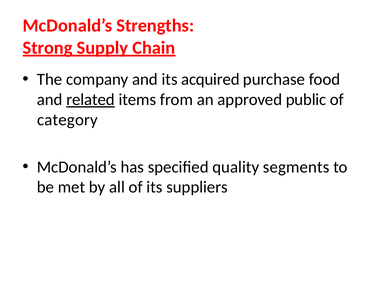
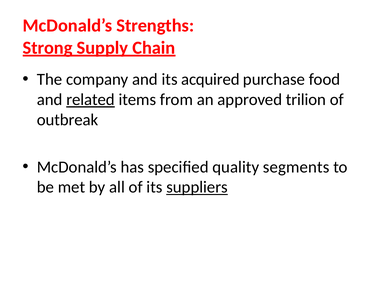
public: public -> trilion
category: category -> outbreak
suppliers underline: none -> present
